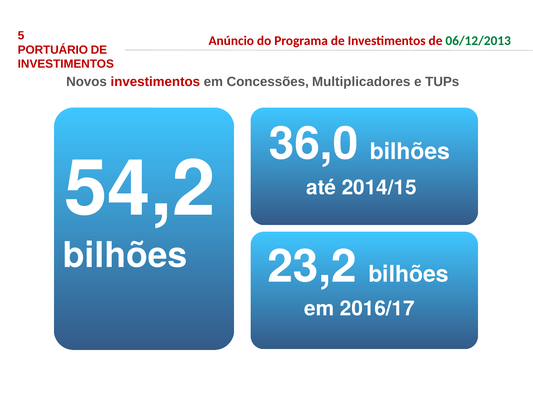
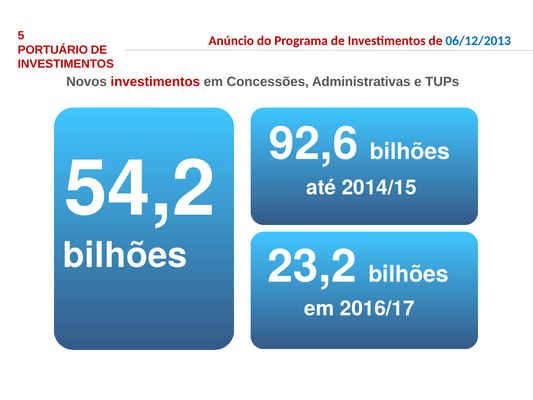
06/12/2013 colour: green -> blue
Multiplicadores: Multiplicadores -> Administrativas
36,0: 36,0 -> 92,6
